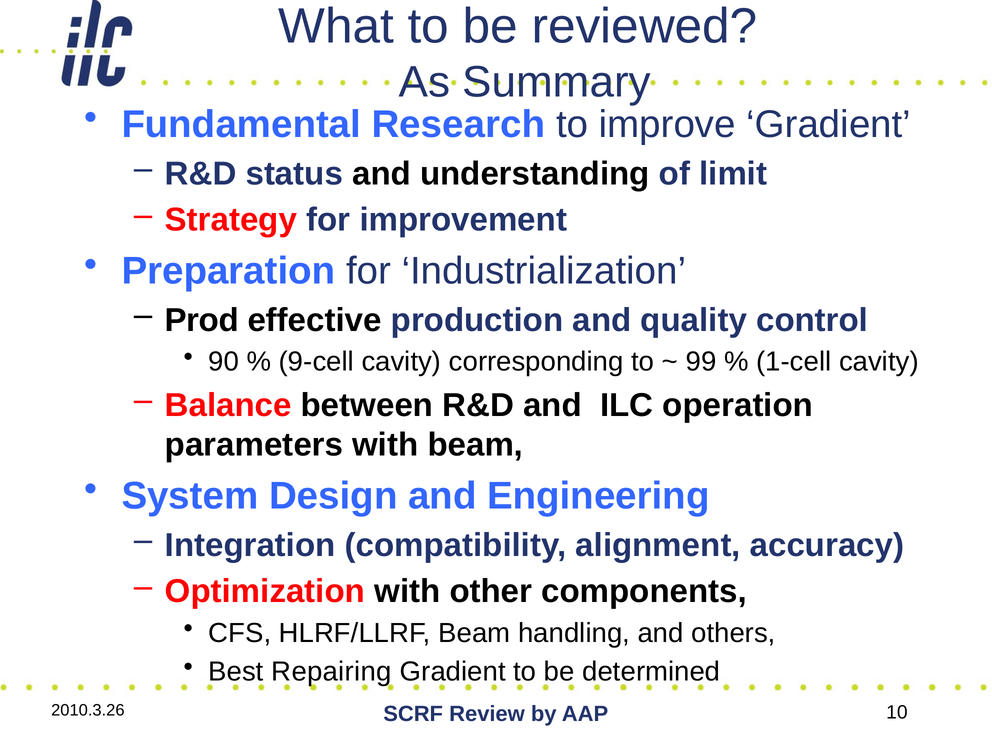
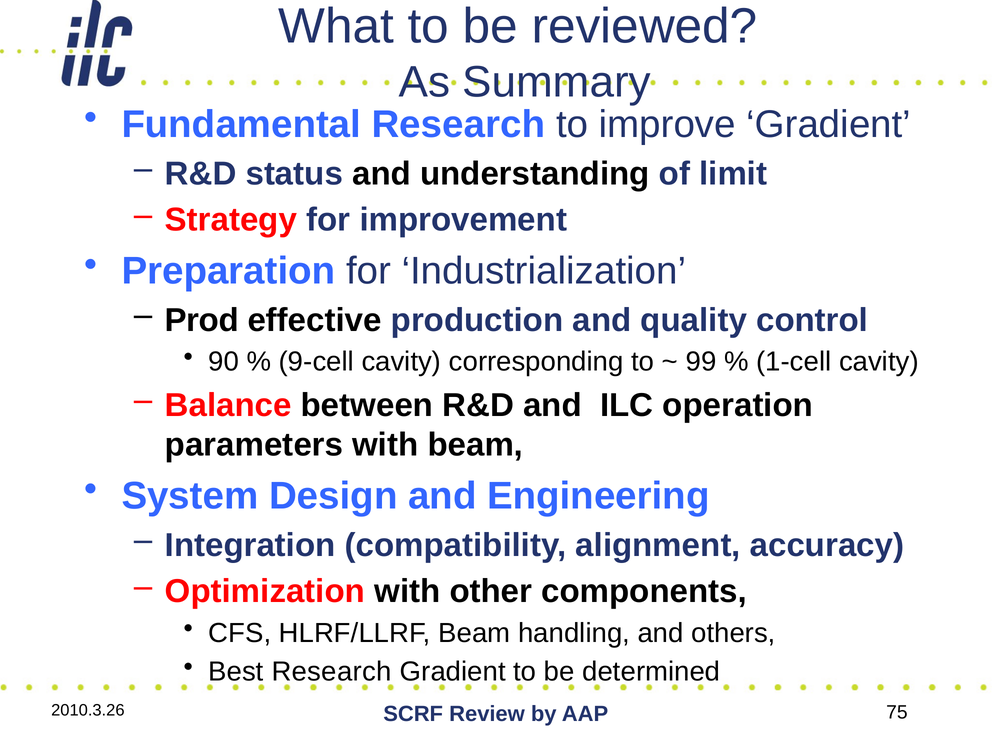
Best Repairing: Repairing -> Research
10: 10 -> 75
